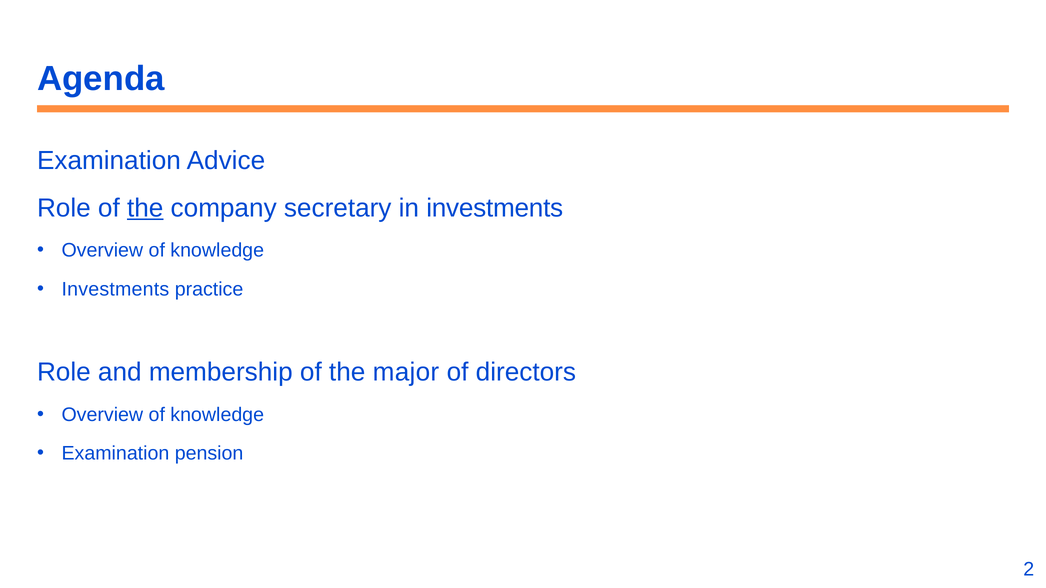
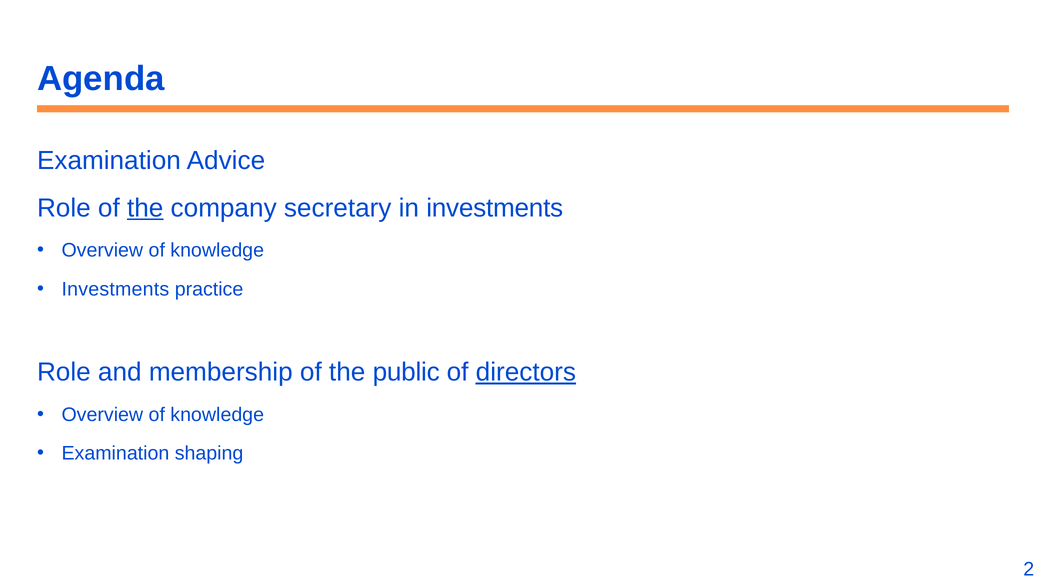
major: major -> public
directors underline: none -> present
pension: pension -> shaping
